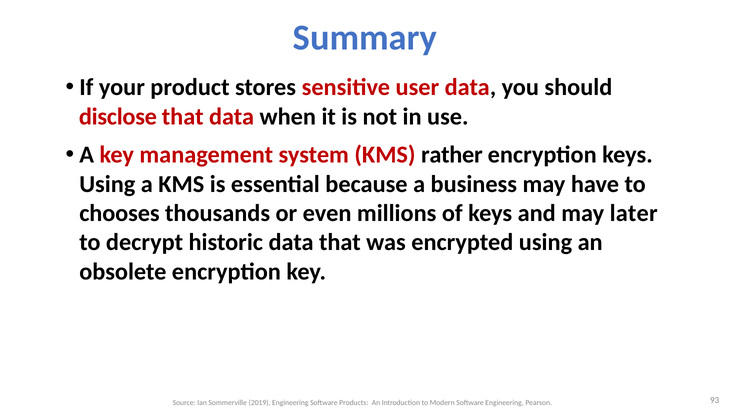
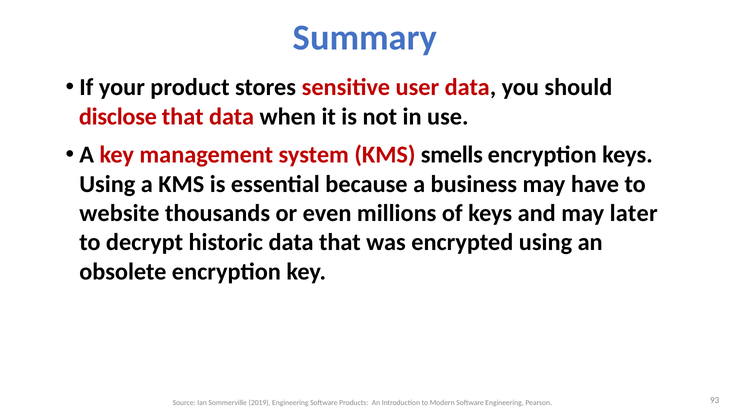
rather: rather -> smells
chooses: chooses -> website
